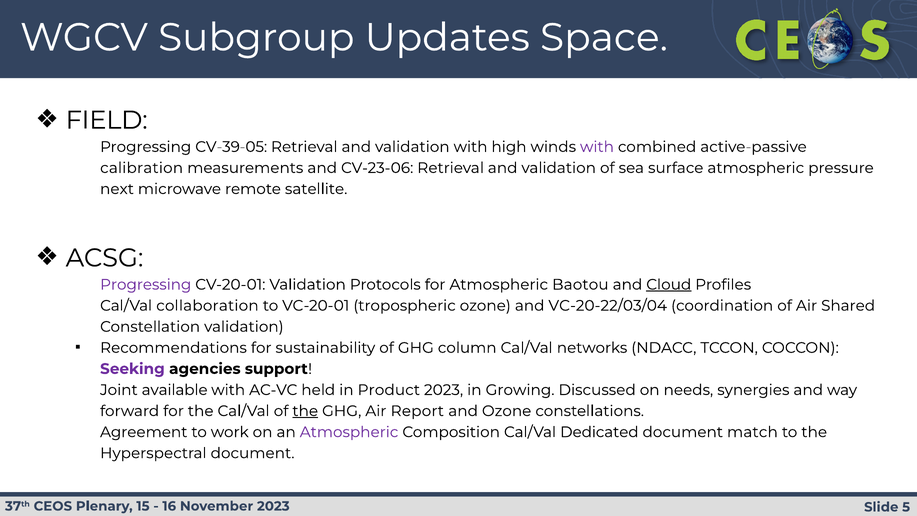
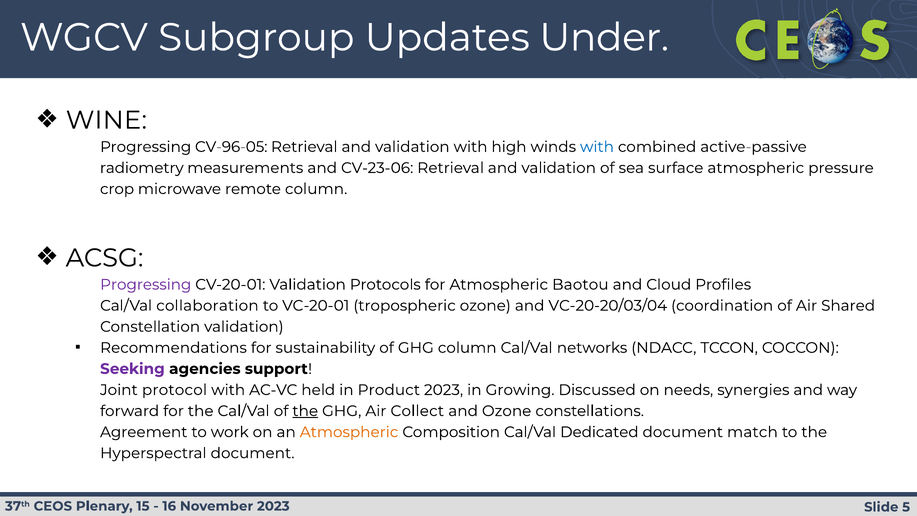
Space: Space -> Under
FIELD: FIELD -> WINE
CV-39-05: CV-39-05 -> CV-96-05
with at (597, 147) colour: purple -> blue
calibration: calibration -> radiometry
next: next -> crop
remote satellite: satellite -> column
Cloud underline: present -> none
VC-20-22/03/04: VC-20-22/03/04 -> VC-20-20/03/04
available: available -> protocol
Report: Report -> Collect
Atmospheric at (349, 432) colour: purple -> orange
